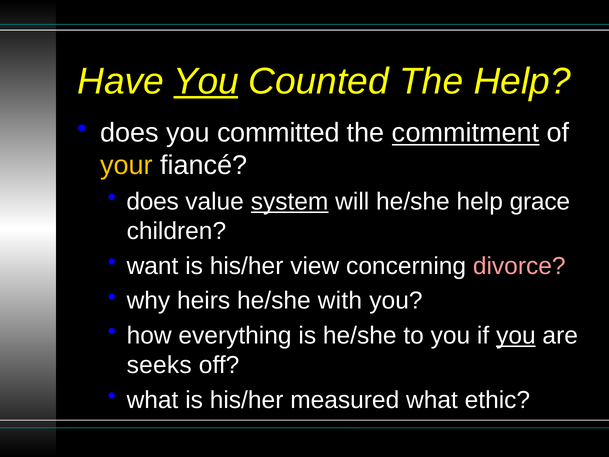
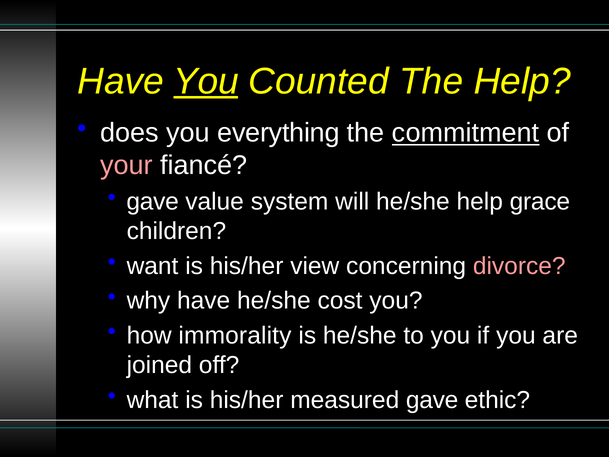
committed: committed -> everything
your colour: yellow -> pink
does at (153, 202): does -> gave
system underline: present -> none
why heirs: heirs -> have
with: with -> cost
everything: everything -> immorality
you at (516, 336) underline: present -> none
seeks: seeks -> joined
measured what: what -> gave
